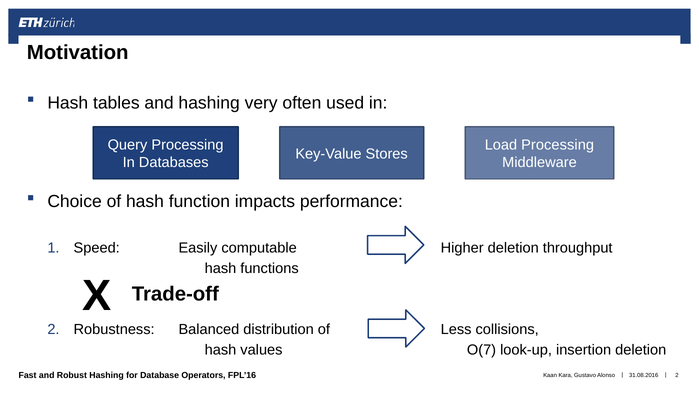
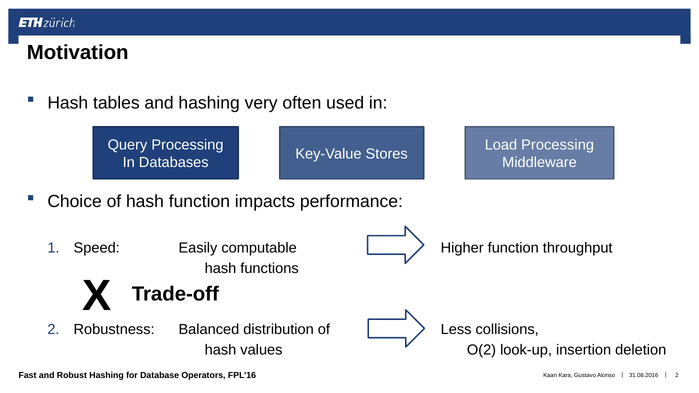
Higher deletion: deletion -> function
O(7: O(7 -> O(2
